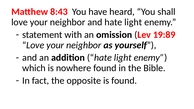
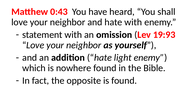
8:43: 8:43 -> 0:43
and hate light: light -> with
19:89: 19:89 -> 19:93
